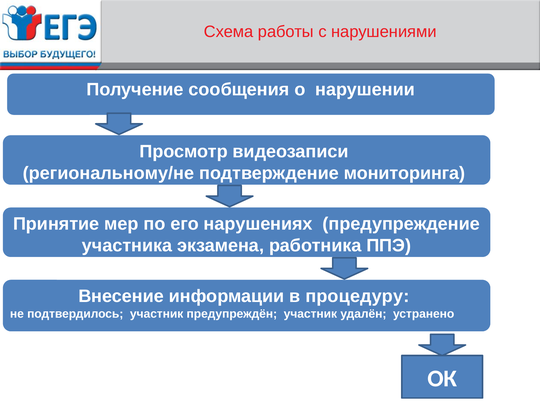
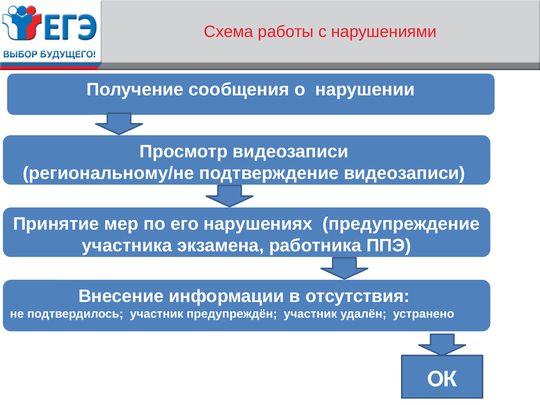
подтверждение мониторинга: мониторинга -> видеозаписи
процедуру: процедуру -> отсутствия
